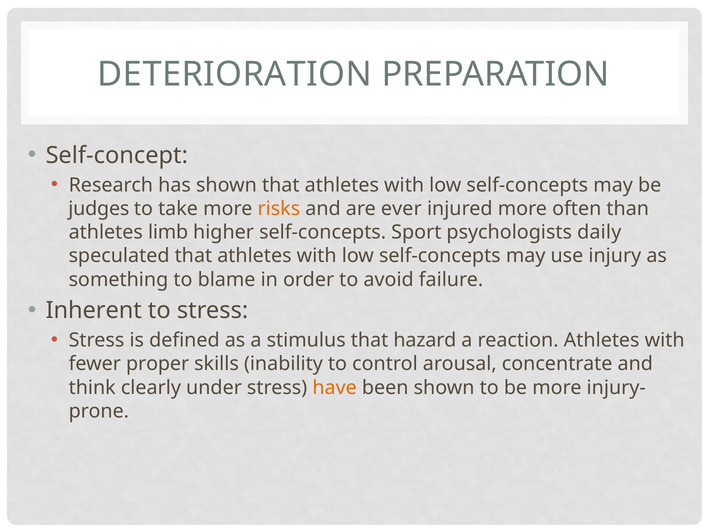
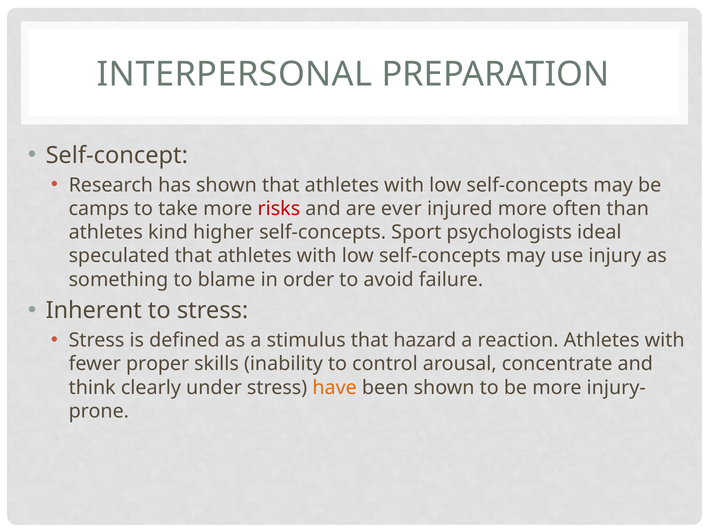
DETERIORATION: DETERIORATION -> INTERPERSONAL
judges: judges -> camps
risks colour: orange -> red
limb: limb -> kind
daily: daily -> ideal
